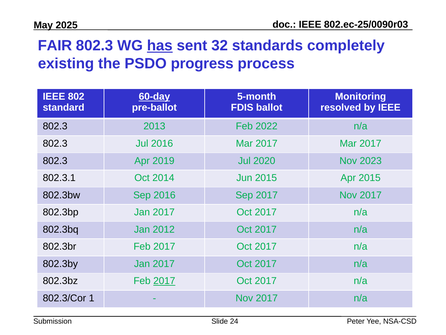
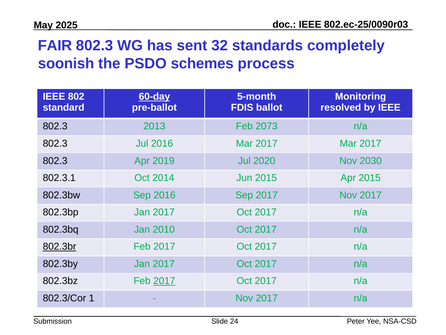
has underline: present -> none
existing: existing -> soonish
progress: progress -> schemes
2022: 2022 -> 2073
2023: 2023 -> 2030
2012: 2012 -> 2010
802.3br underline: none -> present
